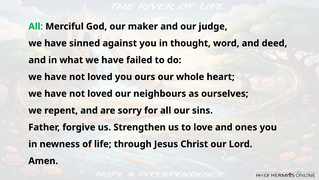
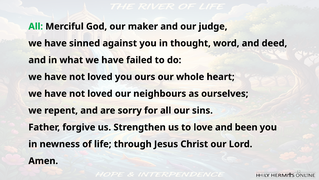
ones: ones -> been
